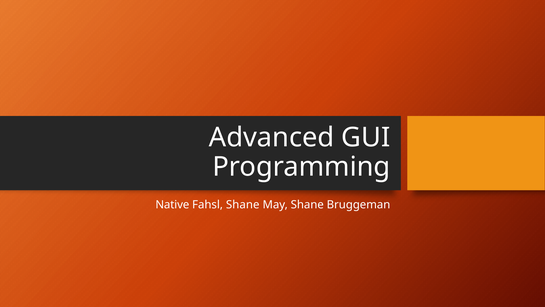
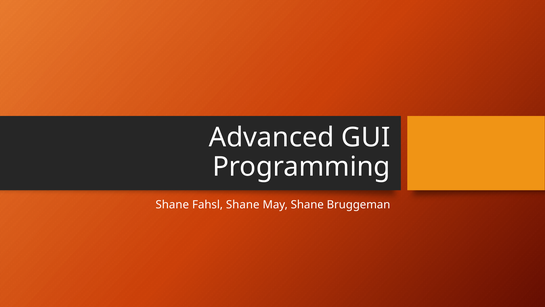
Native at (172, 205): Native -> Shane
